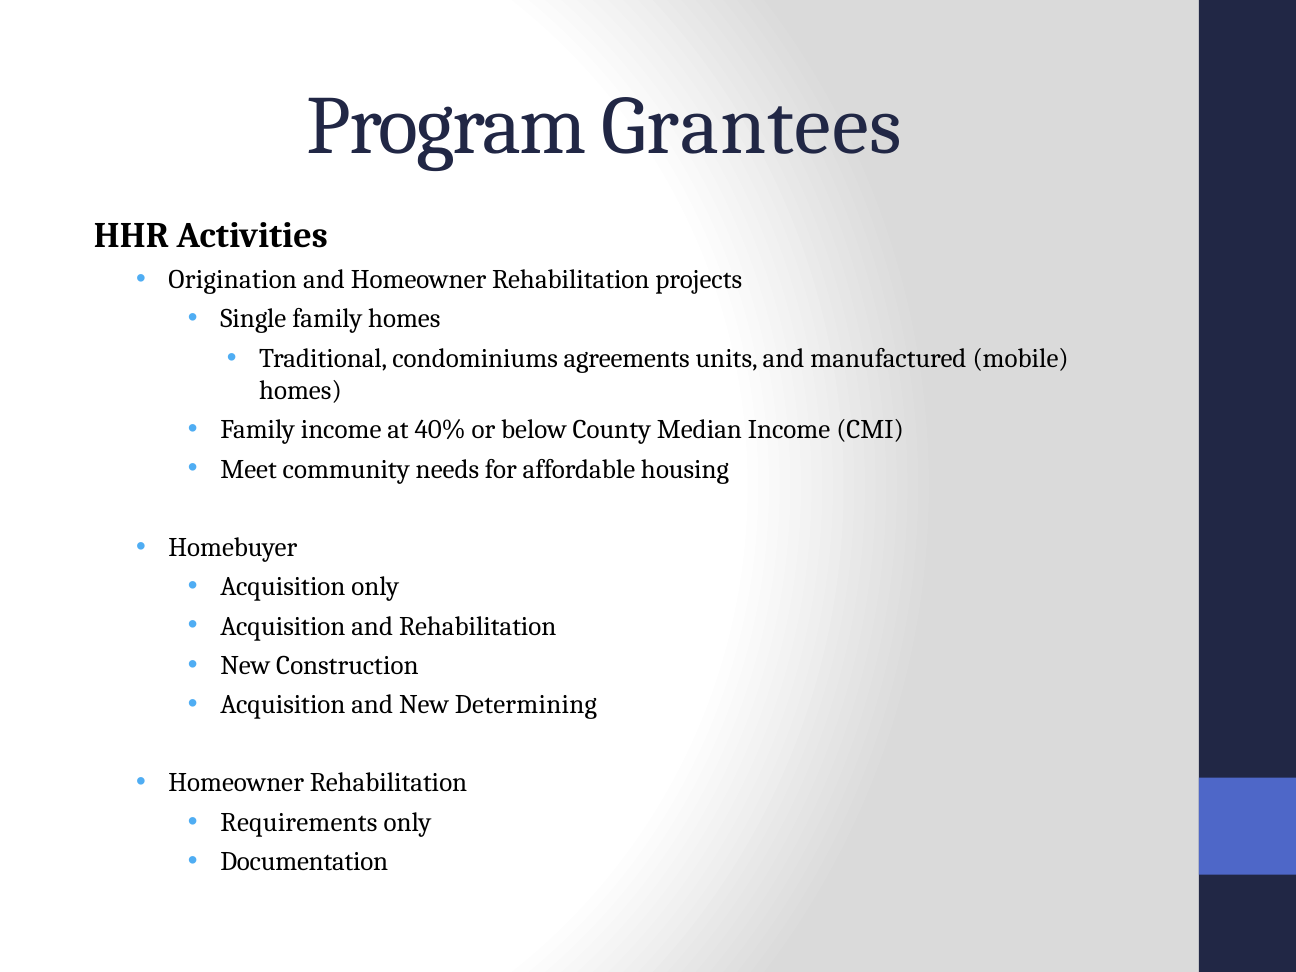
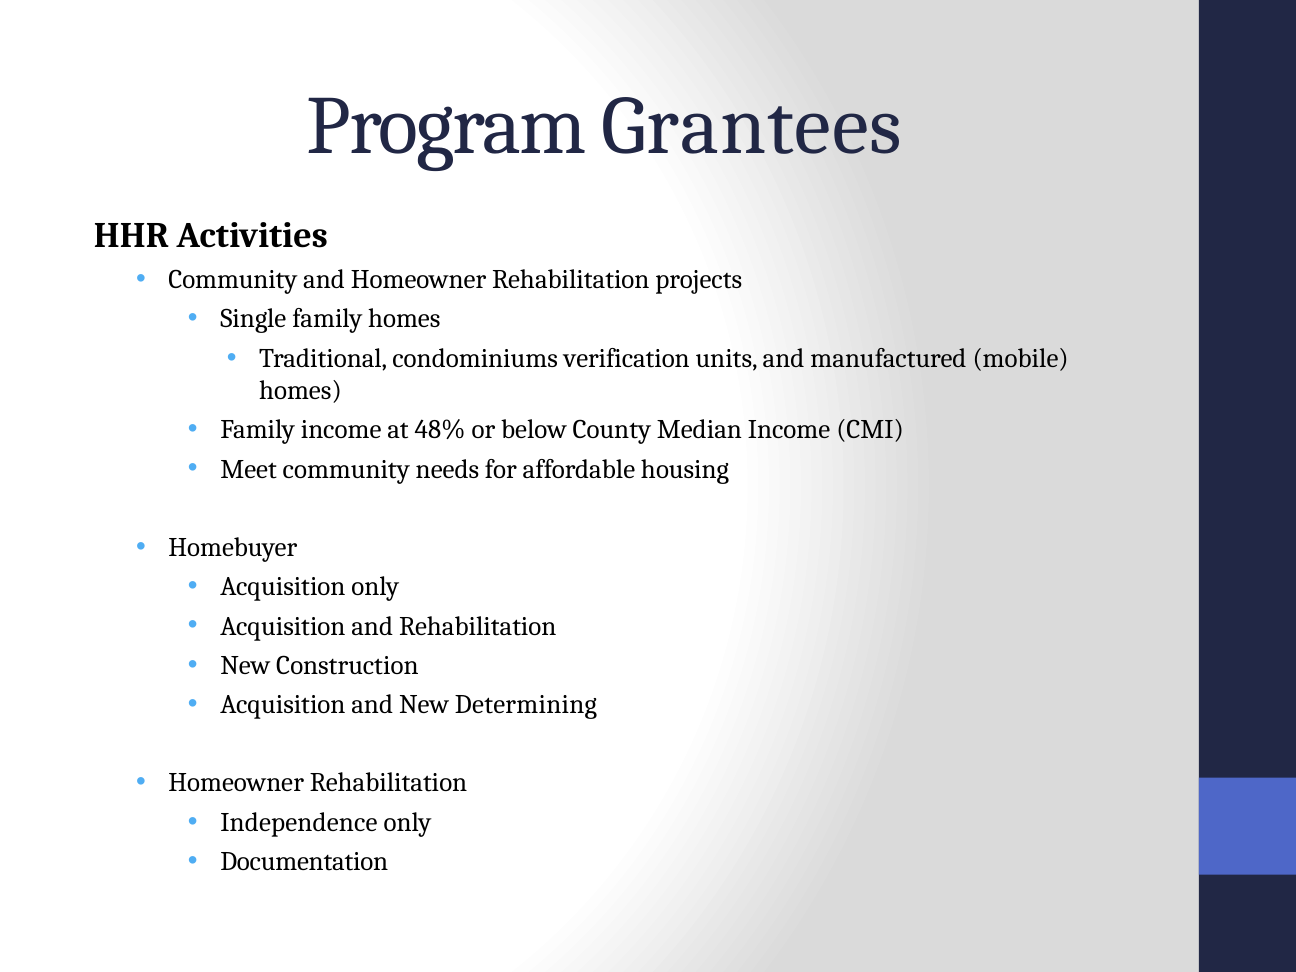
Origination at (233, 280): Origination -> Community
agreements: agreements -> verification
40%: 40% -> 48%
Requirements: Requirements -> Independence
